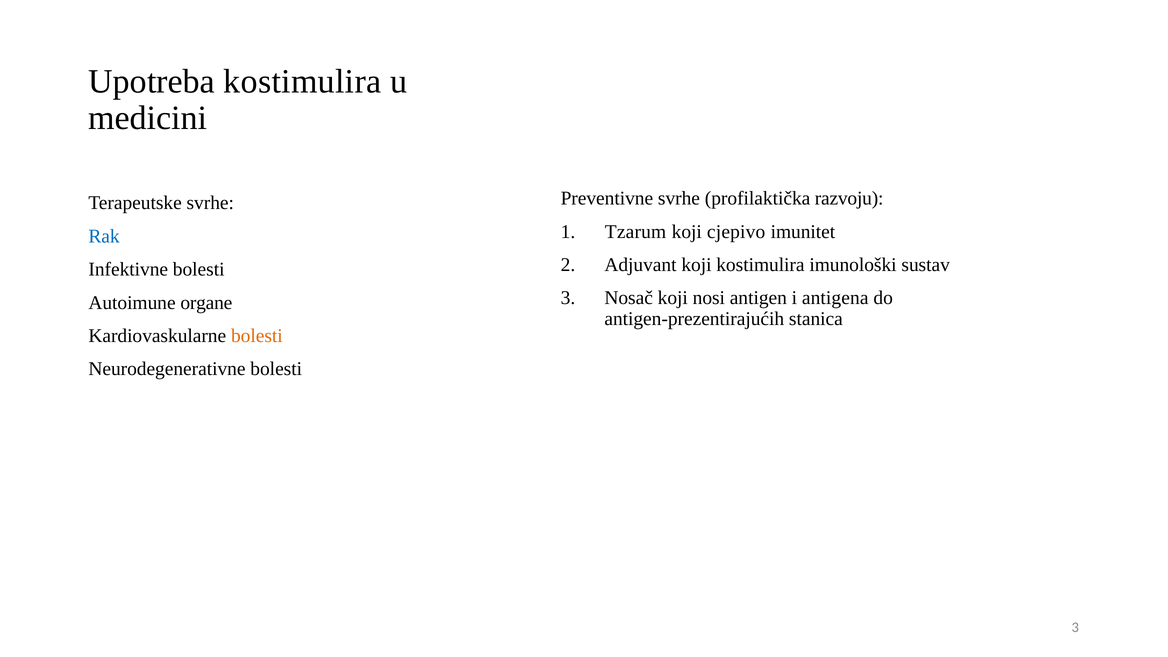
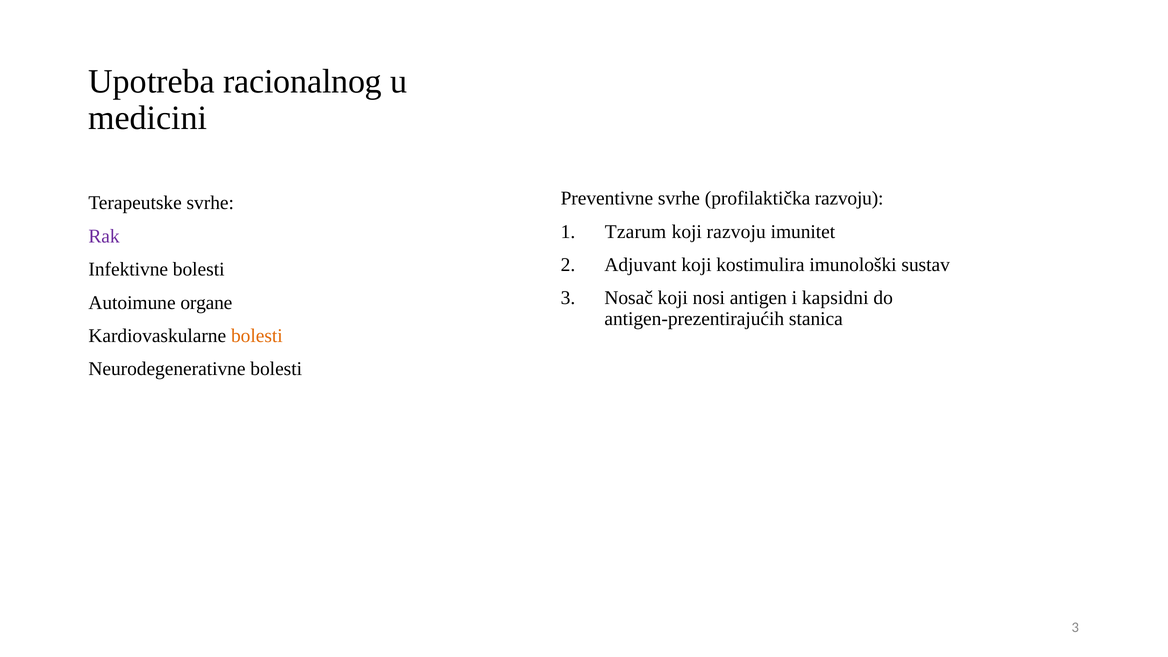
Upotreba kostimulira: kostimulira -> racionalnog
koji cjepivo: cjepivo -> razvoju
Rak colour: blue -> purple
antigena: antigena -> kapsidni
